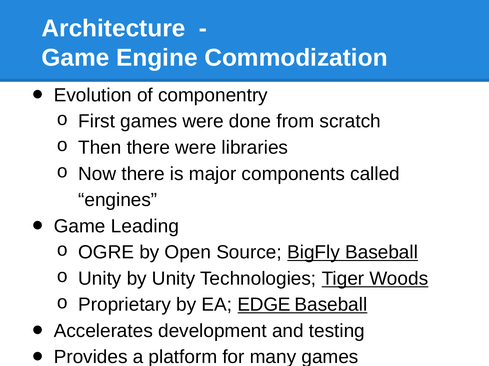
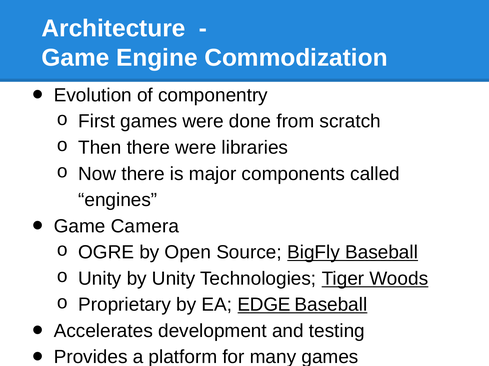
Leading: Leading -> Camera
